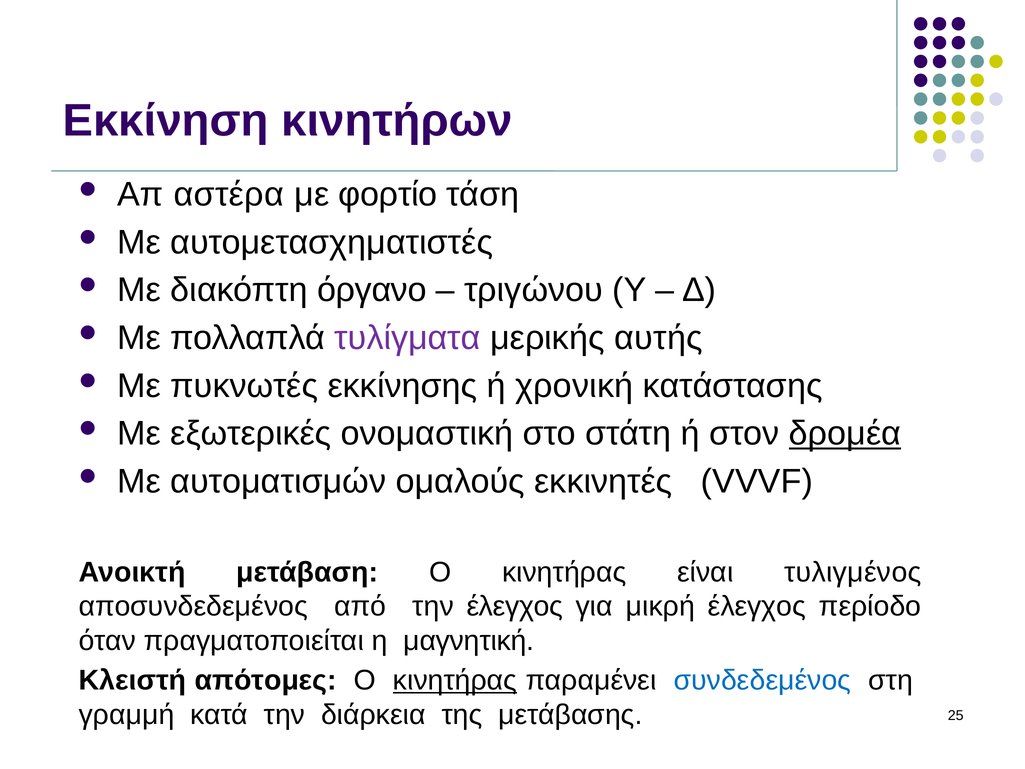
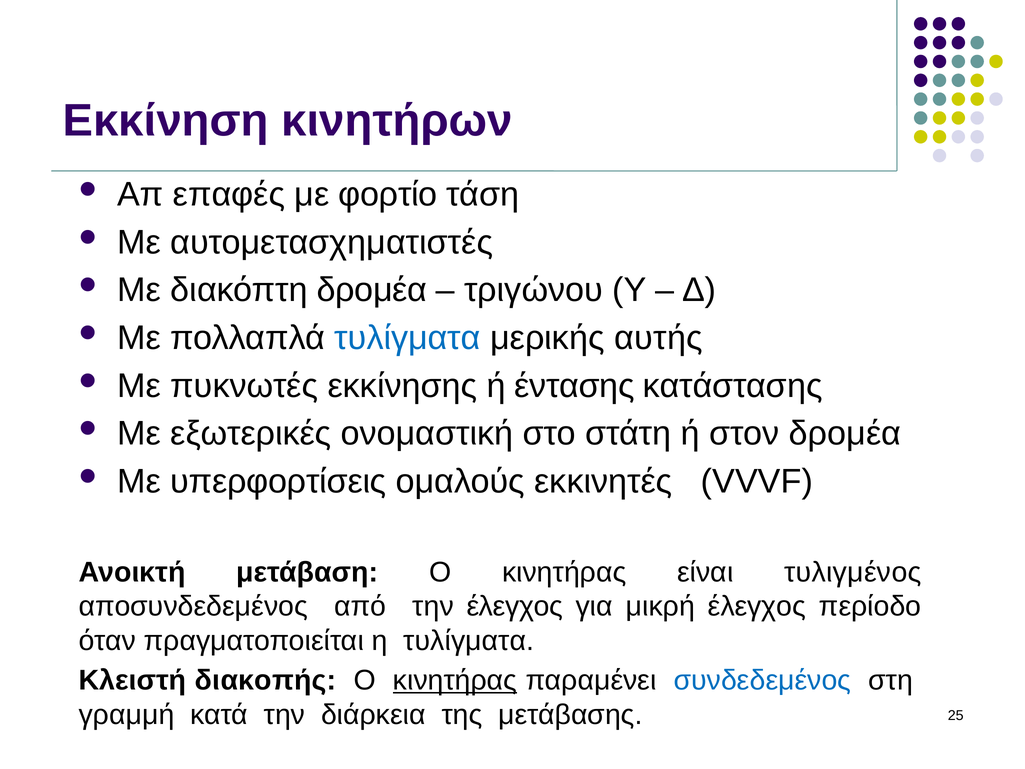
αστέρα: αστέρα -> επαφές
διακόπτη όργανο: όργανο -> δρομέα
τυλίγματα at (408, 338) colour: purple -> blue
χρονική: χρονική -> έντασης
δρομέα at (845, 434) underline: present -> none
αυτοματισμών: αυτοματισμών -> υπερφορτίσεις
η μαγνητική: μαγνητική -> τυλίγματα
απότομες: απότομες -> διακοπής
